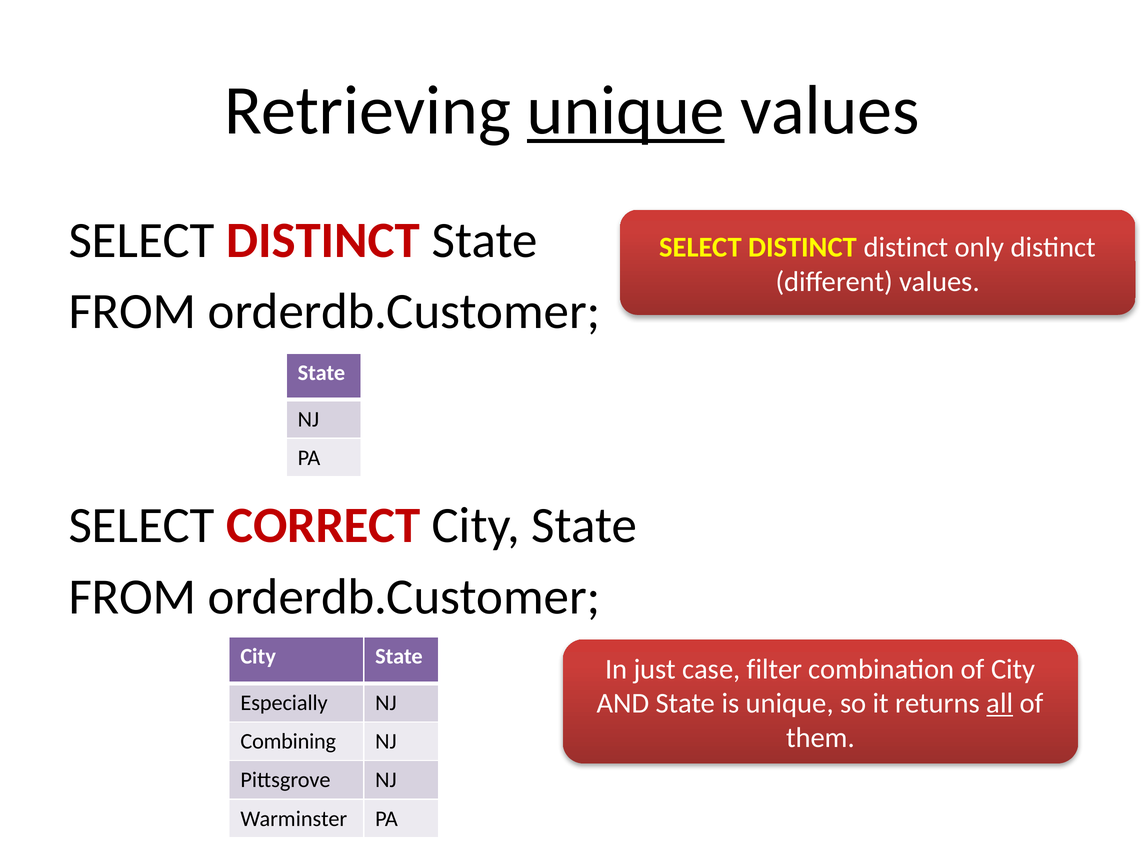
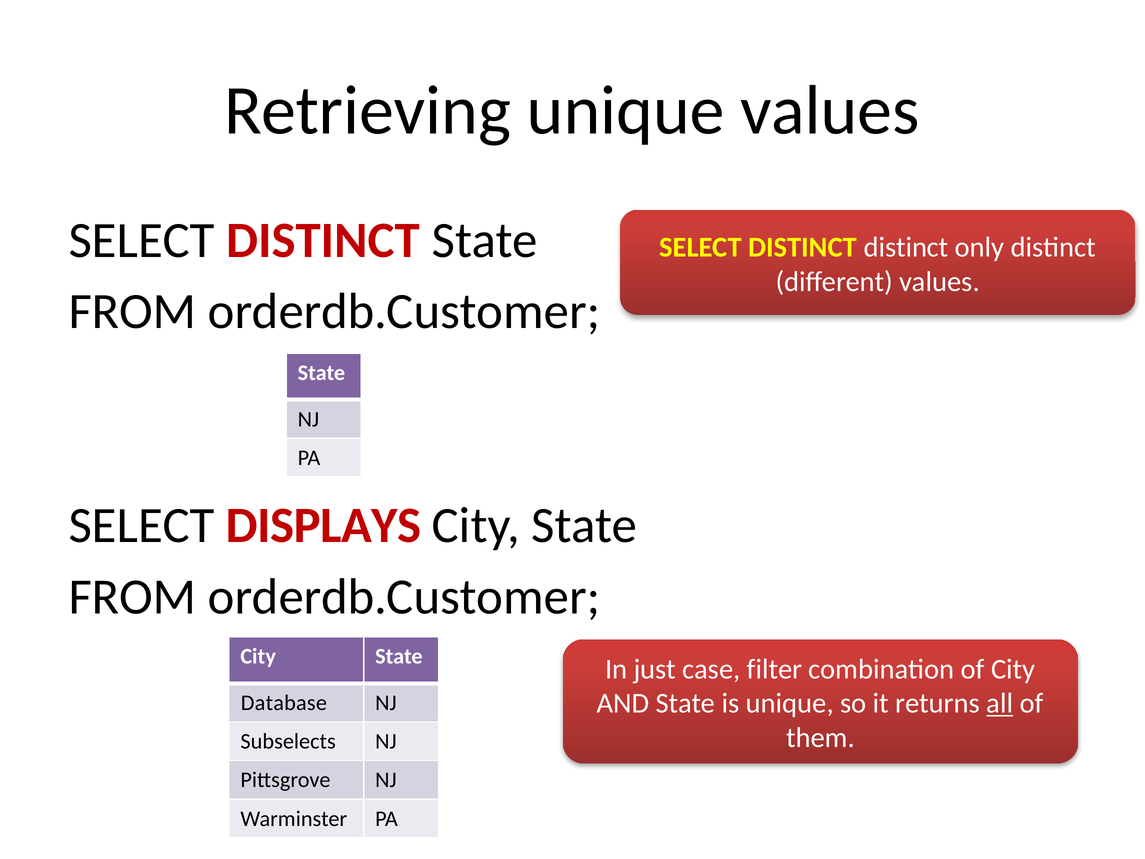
unique at (626, 111) underline: present -> none
CORRECT: CORRECT -> DISPLAYS
Especially: Especially -> Database
Combining: Combining -> Subselects
